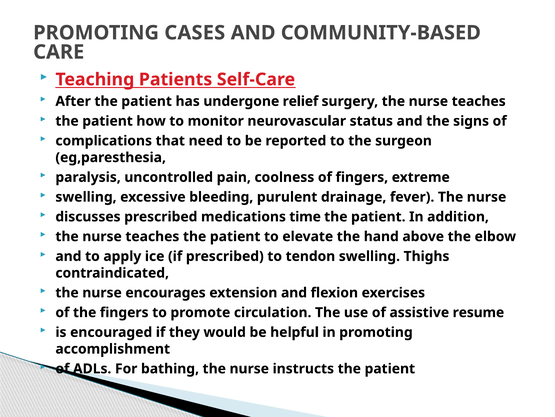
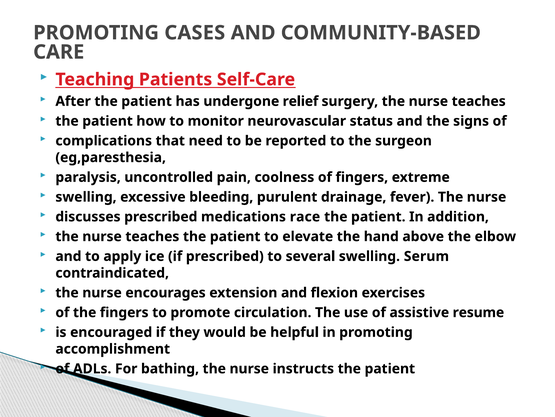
time: time -> race
tendon: tendon -> several
Thighs: Thighs -> Serum
